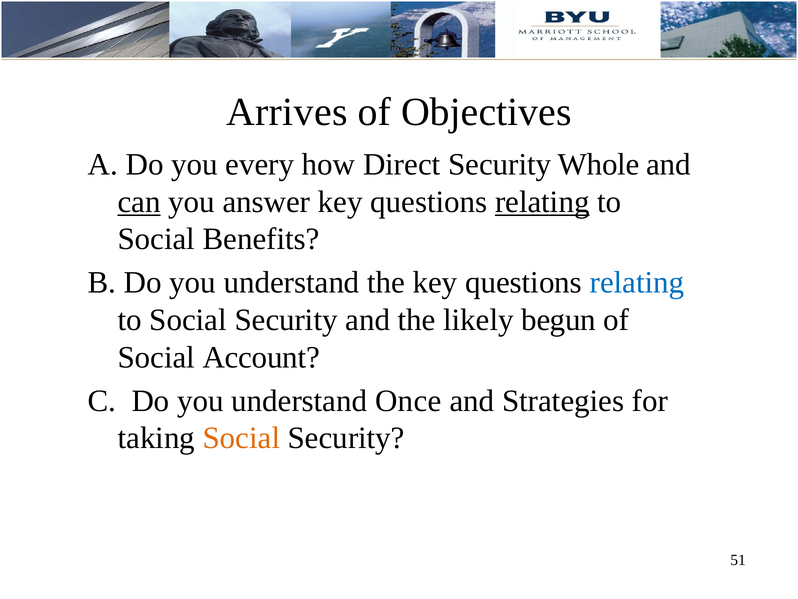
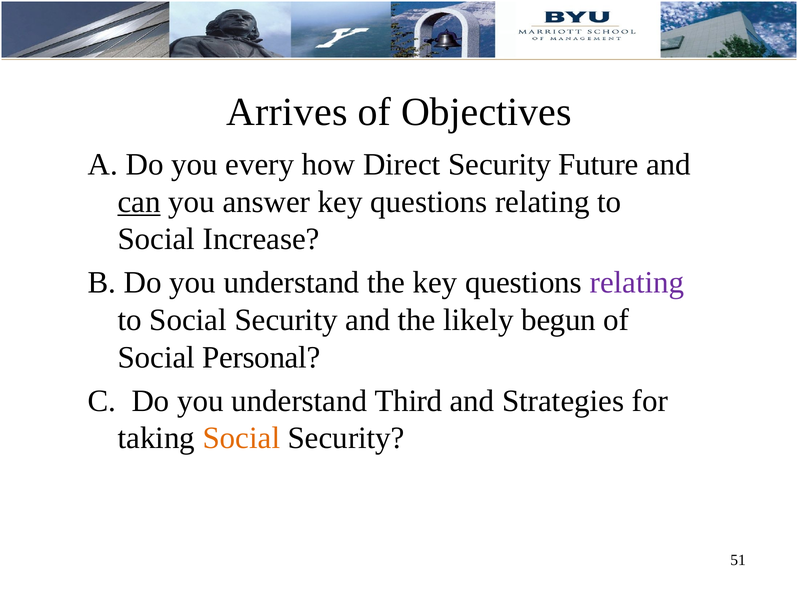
Whole: Whole -> Future
relating at (542, 202) underline: present -> none
Benefits: Benefits -> Increase
relating at (637, 282) colour: blue -> purple
Account: Account -> Personal
Once: Once -> Third
